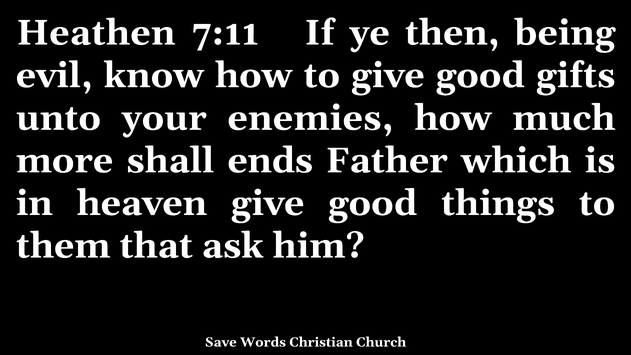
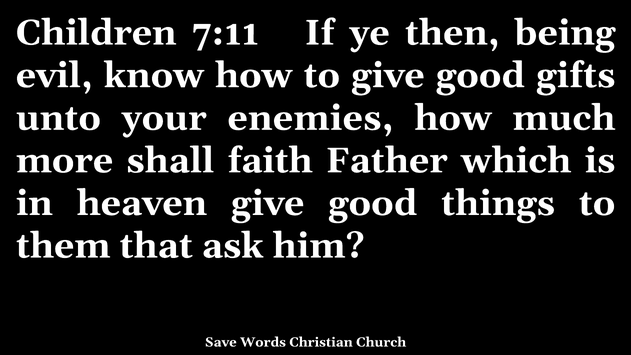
Heathen: Heathen -> Children
ends: ends -> faith
